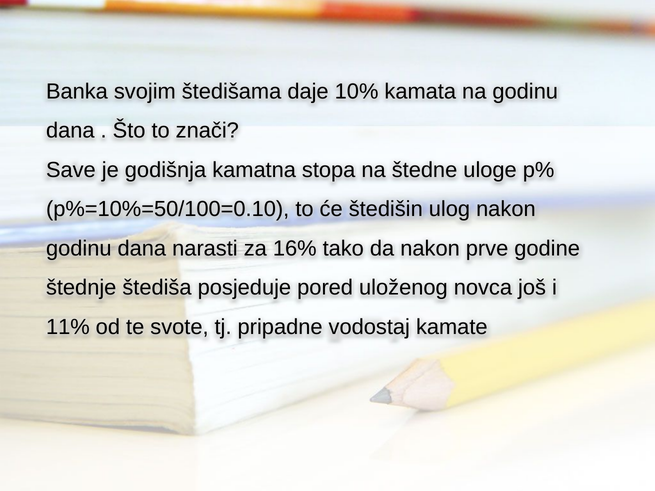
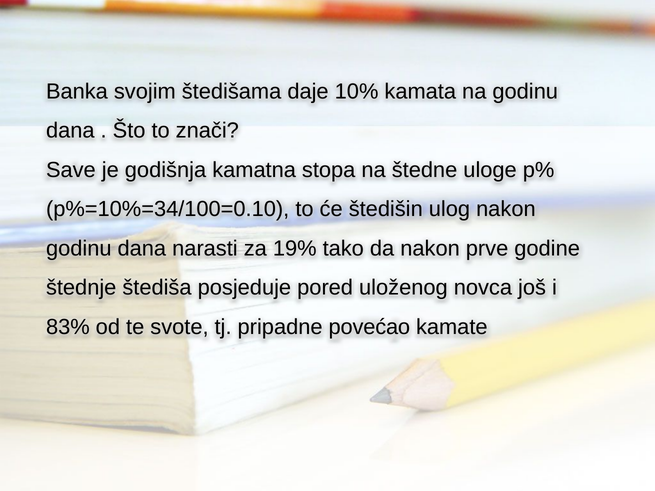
p%=10%=50/100=0.10: p%=10%=50/100=0.10 -> p%=10%=34/100=0.10
16%: 16% -> 19%
11%: 11% -> 83%
vodostaj: vodostaj -> povećao
